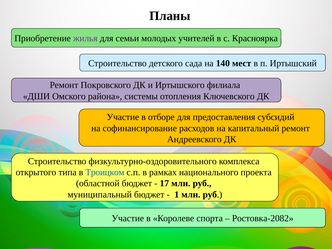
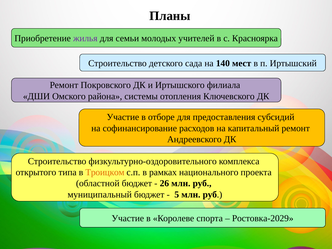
Троицком colour: blue -> orange
17: 17 -> 26
1: 1 -> 5
Ростовка-2082: Ростовка-2082 -> Ростовка-2029
